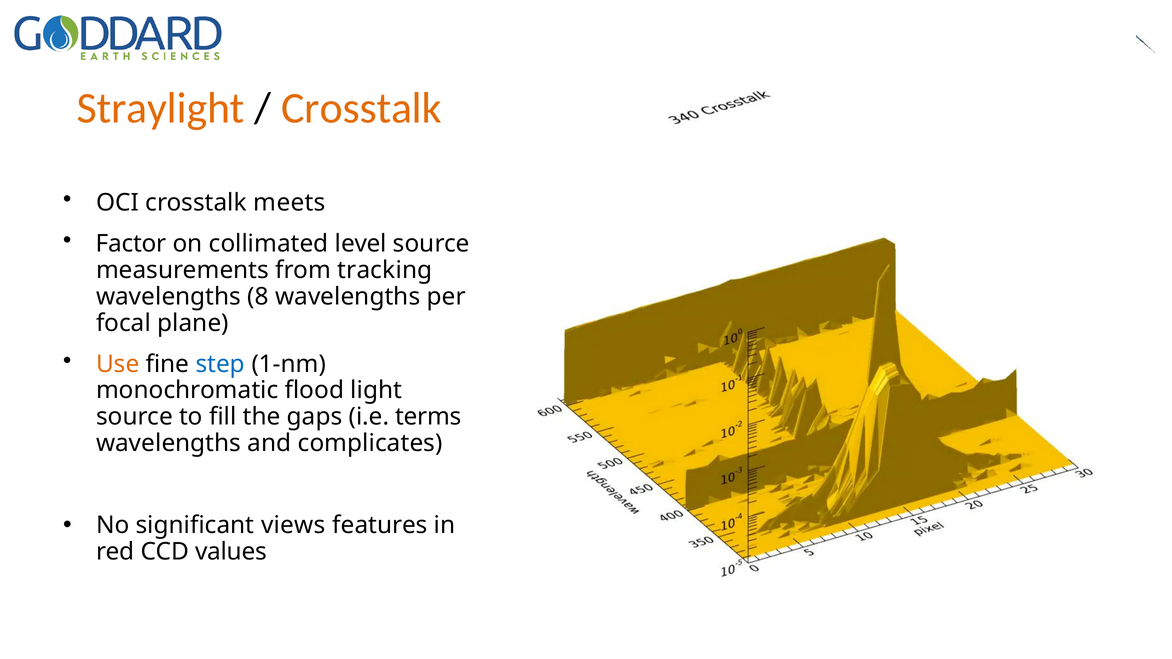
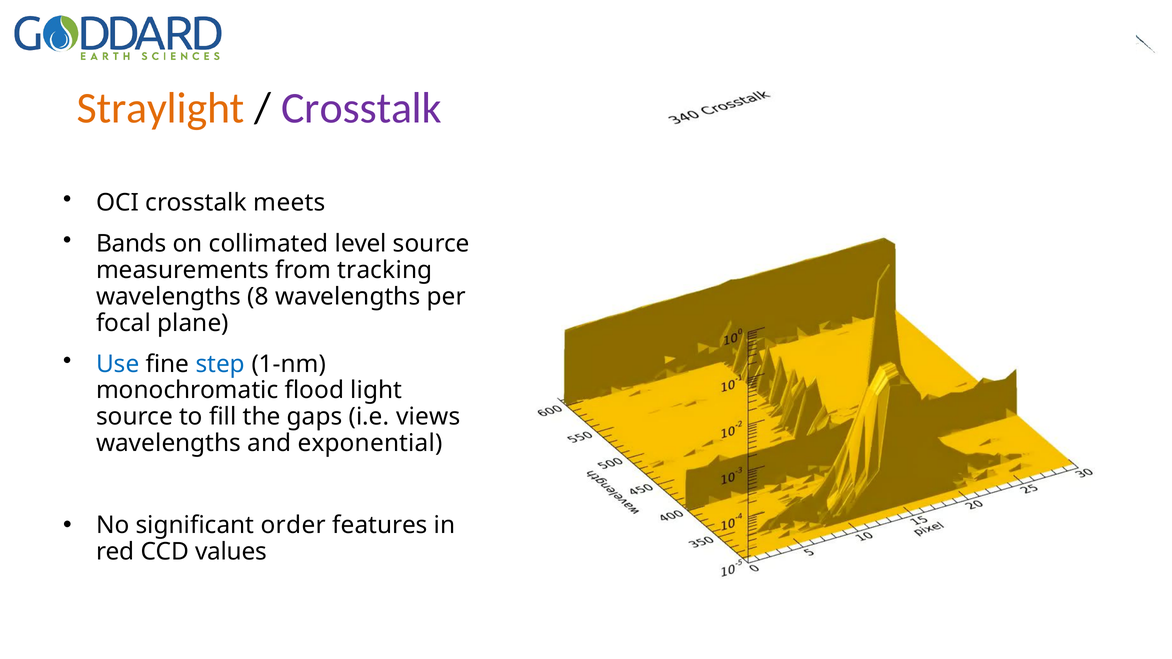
Crosstalk at (362, 108) colour: orange -> purple
Factor: Factor -> Bands
Use colour: orange -> blue
terms: terms -> views
complicates: complicates -> exponential
views: views -> order
